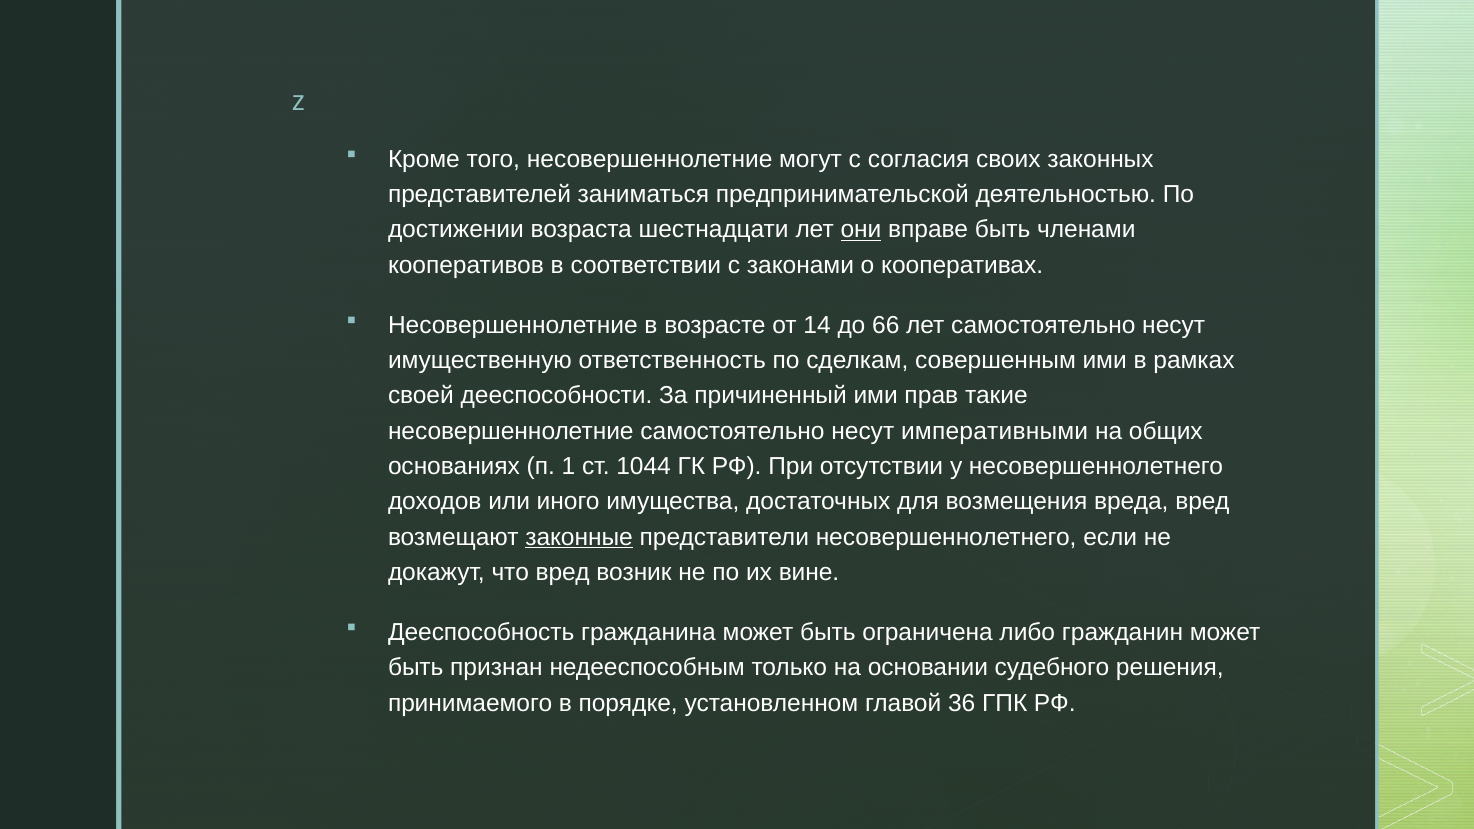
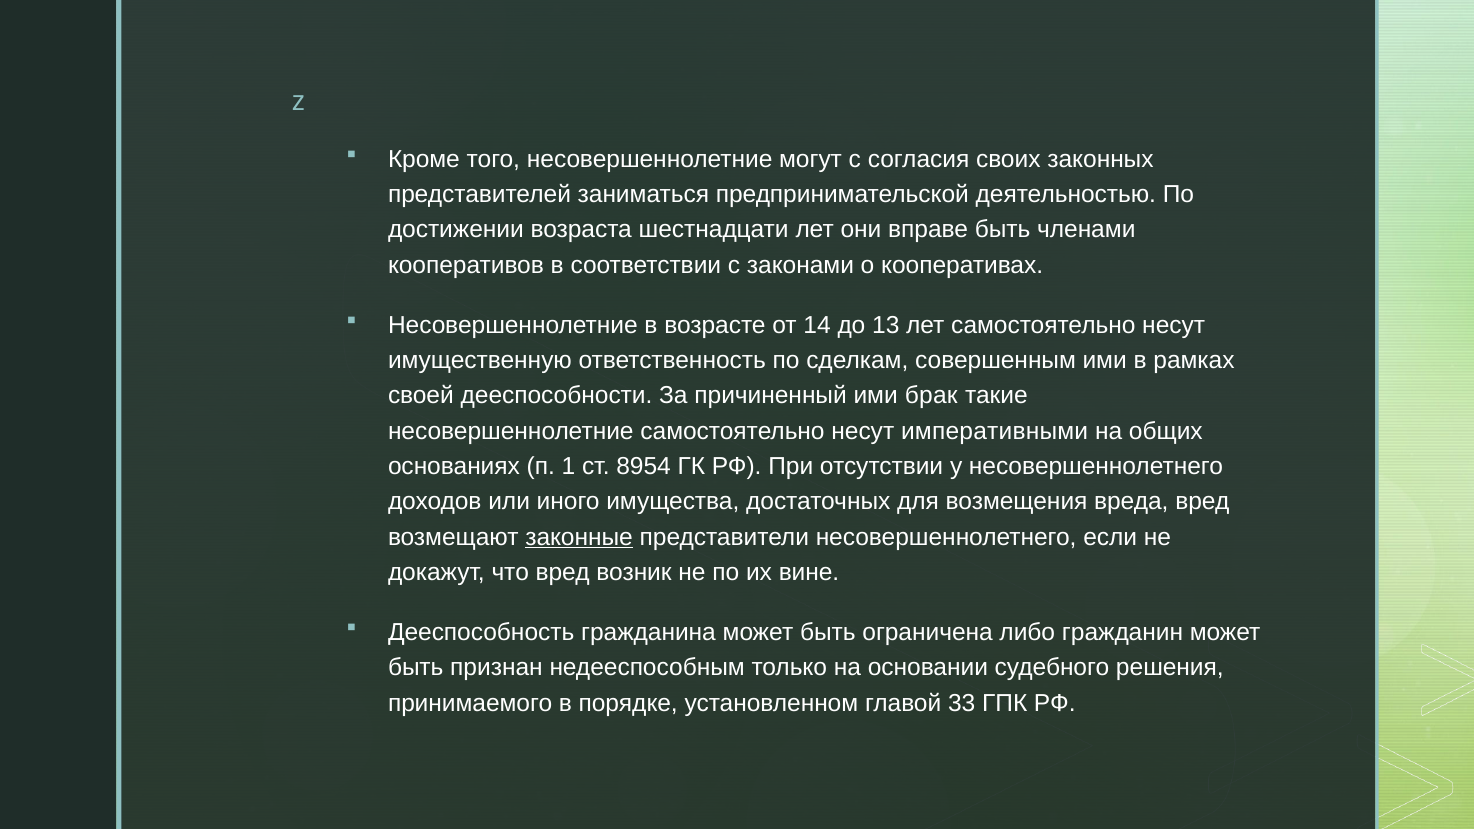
они underline: present -> none
66: 66 -> 13
прав: прав -> брак
1044: 1044 -> 8954
36: 36 -> 33
